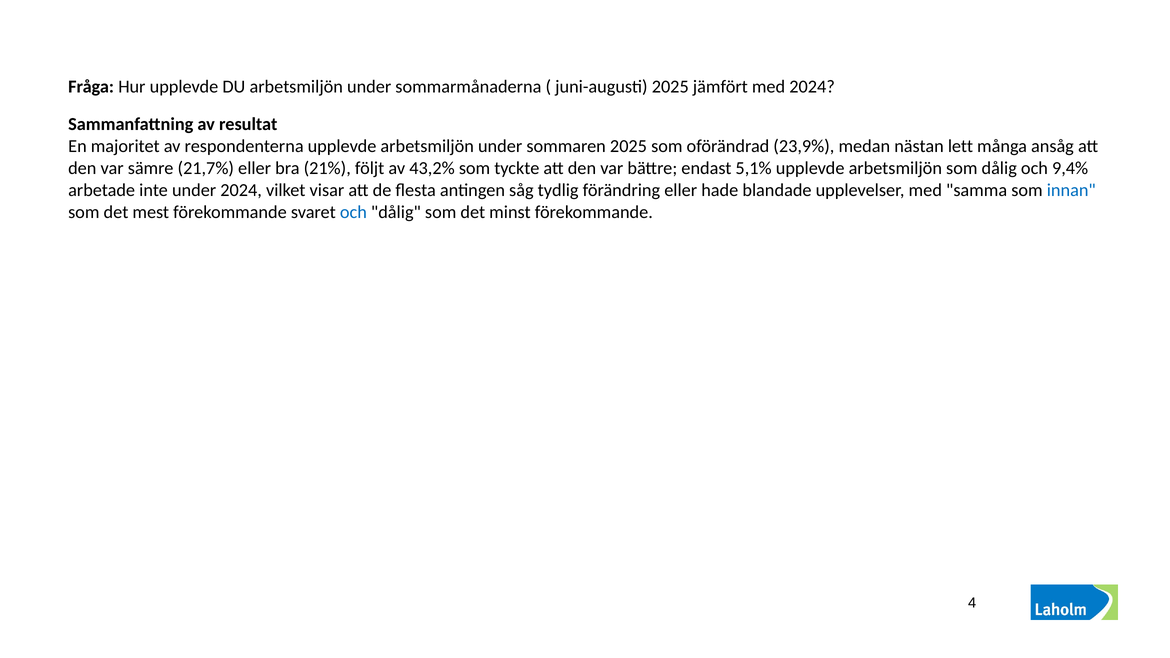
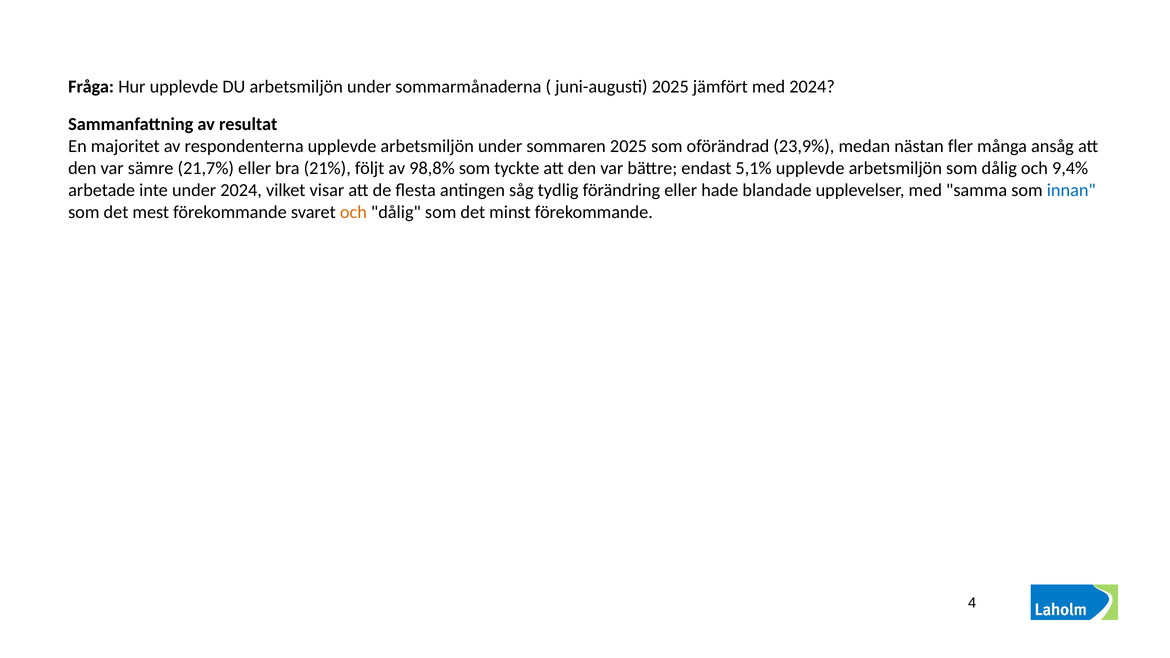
lett: lett -> fler
43,2%: 43,2% -> 98,8%
och at (353, 212) colour: blue -> orange
